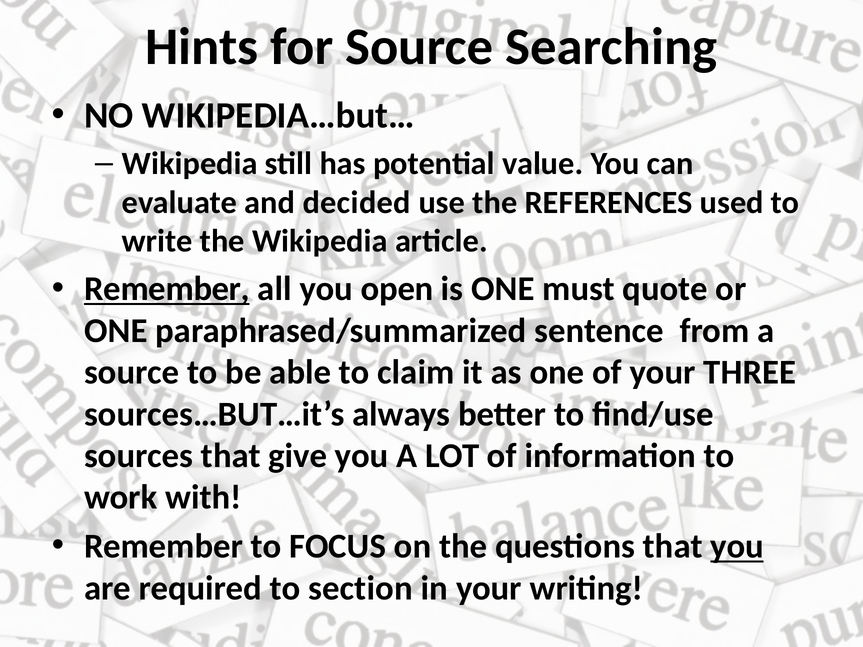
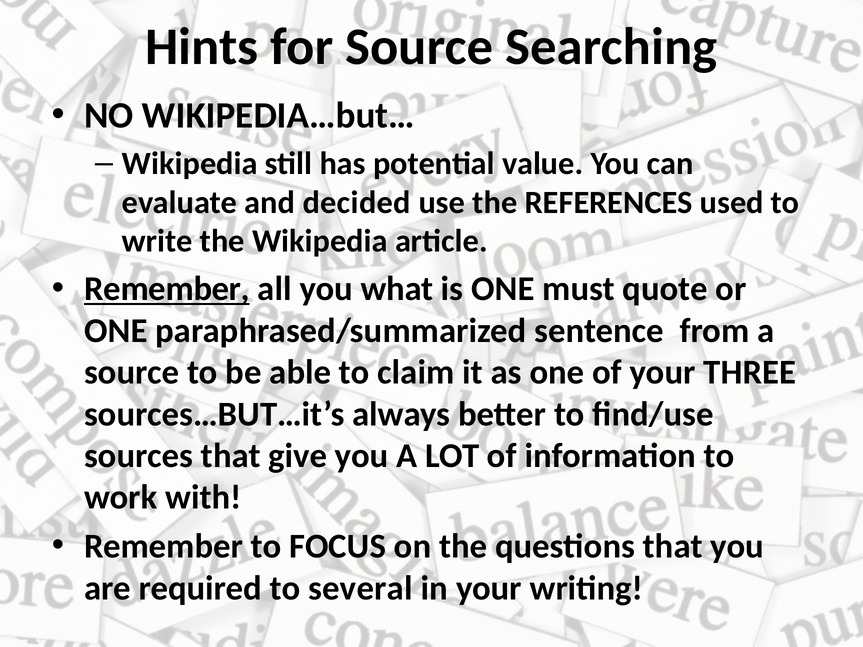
open: open -> what
you at (737, 547) underline: present -> none
section: section -> several
